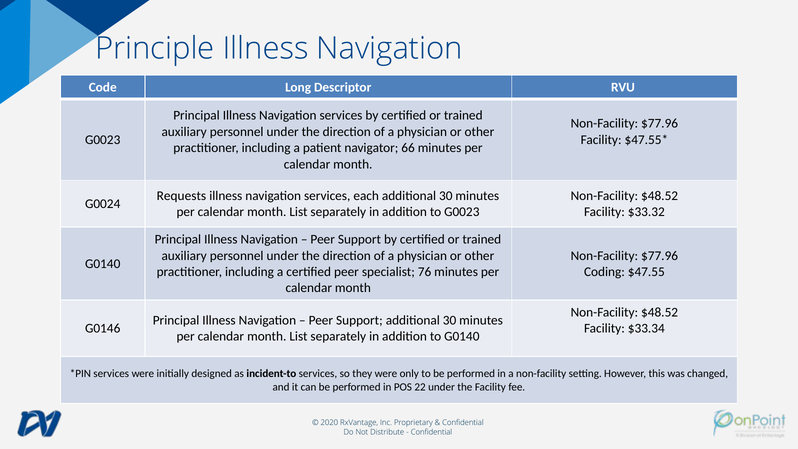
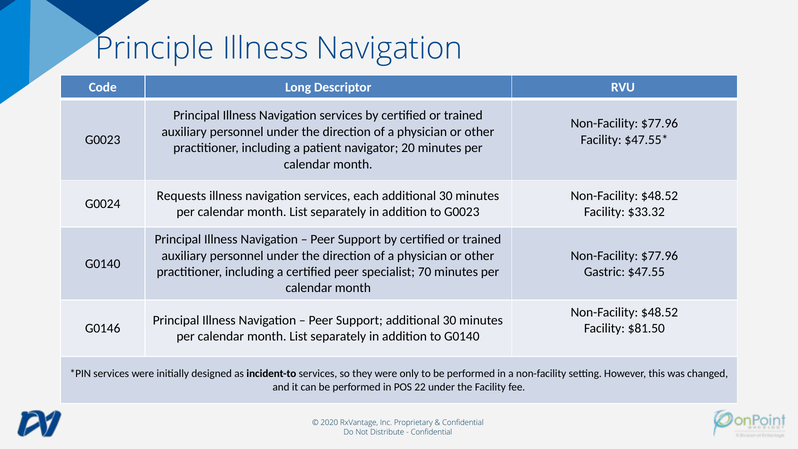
66: 66 -> 20
76: 76 -> 70
Coding: Coding -> Gastric
$33.34: $33.34 -> $81.50
